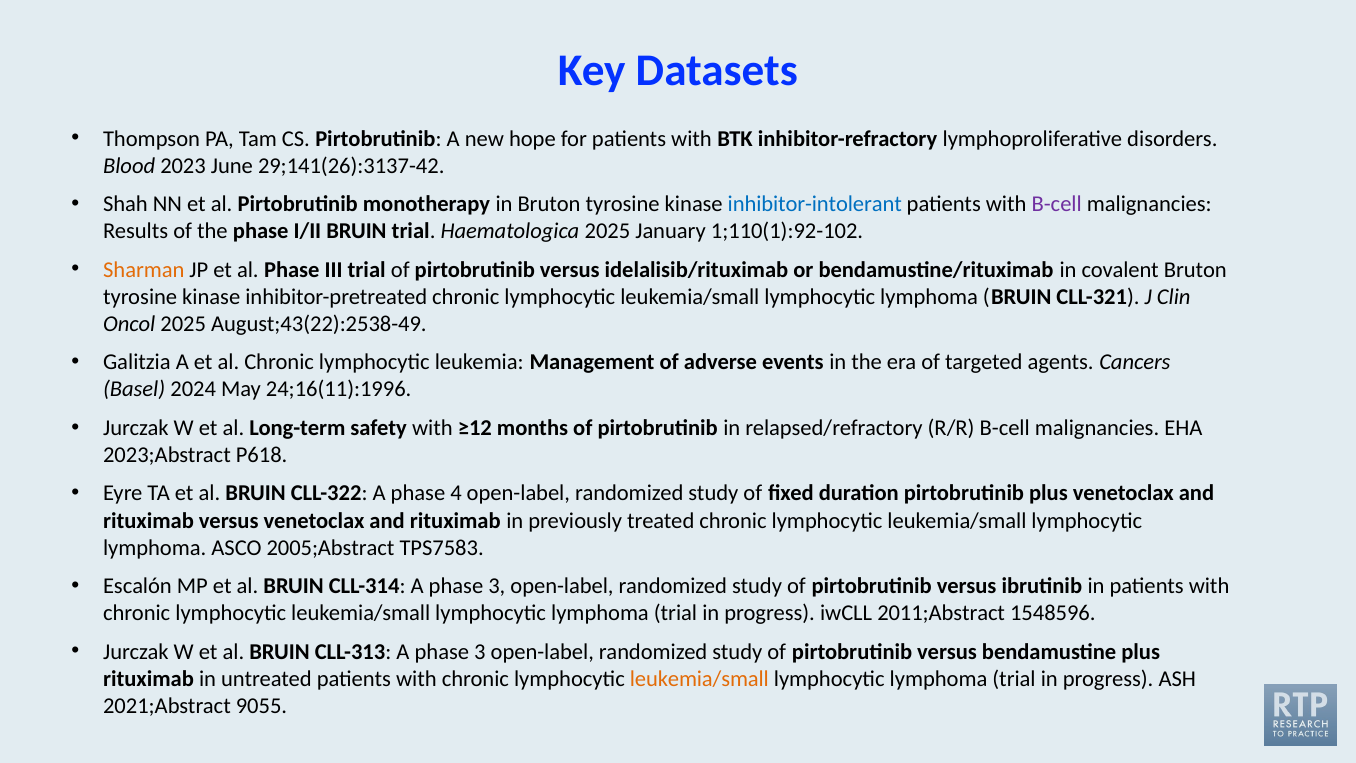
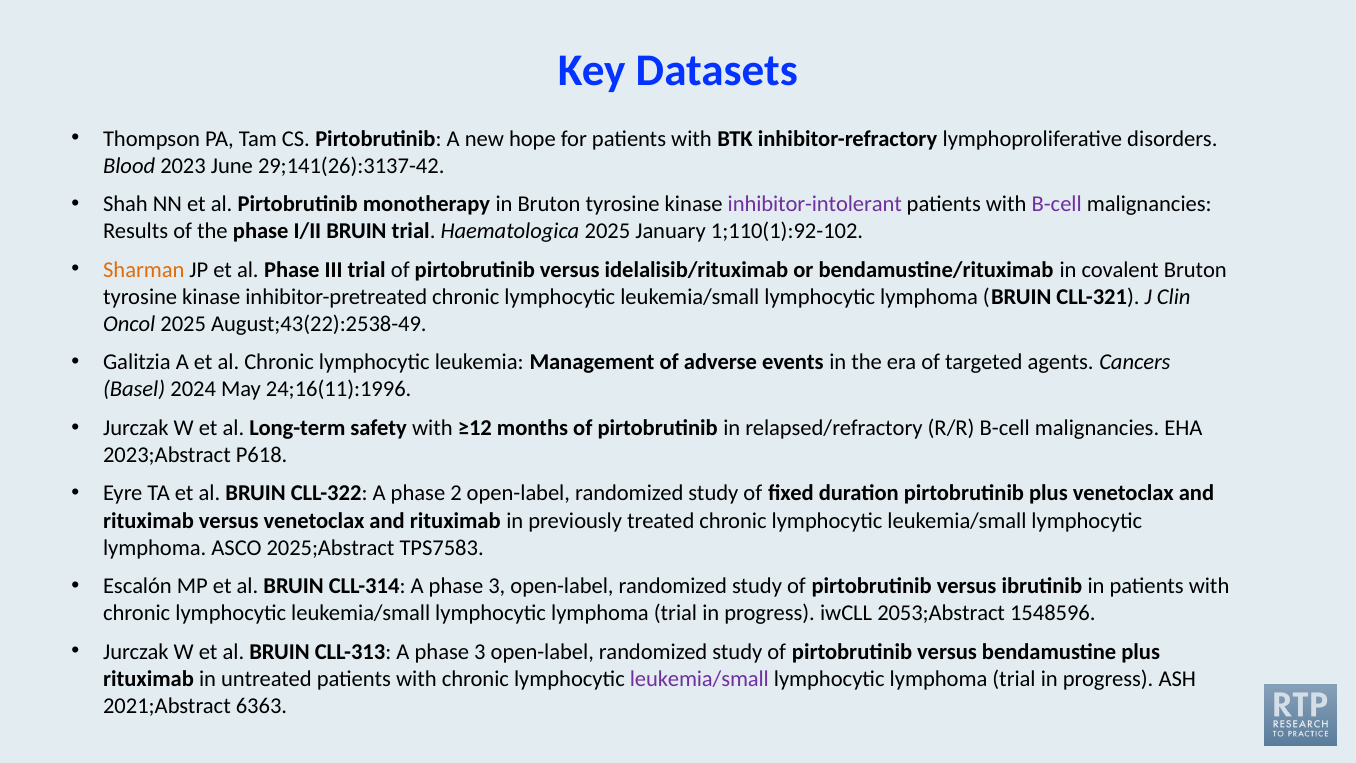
inhibitor-intolerant colour: blue -> purple
4: 4 -> 2
2005;Abstract: 2005;Abstract -> 2025;Abstract
2011;Abstract: 2011;Abstract -> 2053;Abstract
leukemia/small at (699, 678) colour: orange -> purple
9055: 9055 -> 6363
